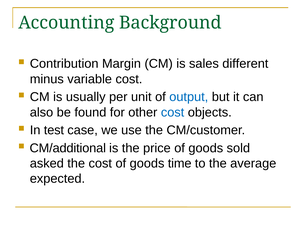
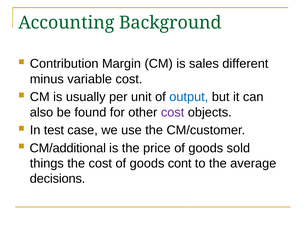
cost at (173, 112) colour: blue -> purple
asked: asked -> things
time: time -> cont
expected: expected -> decisions
